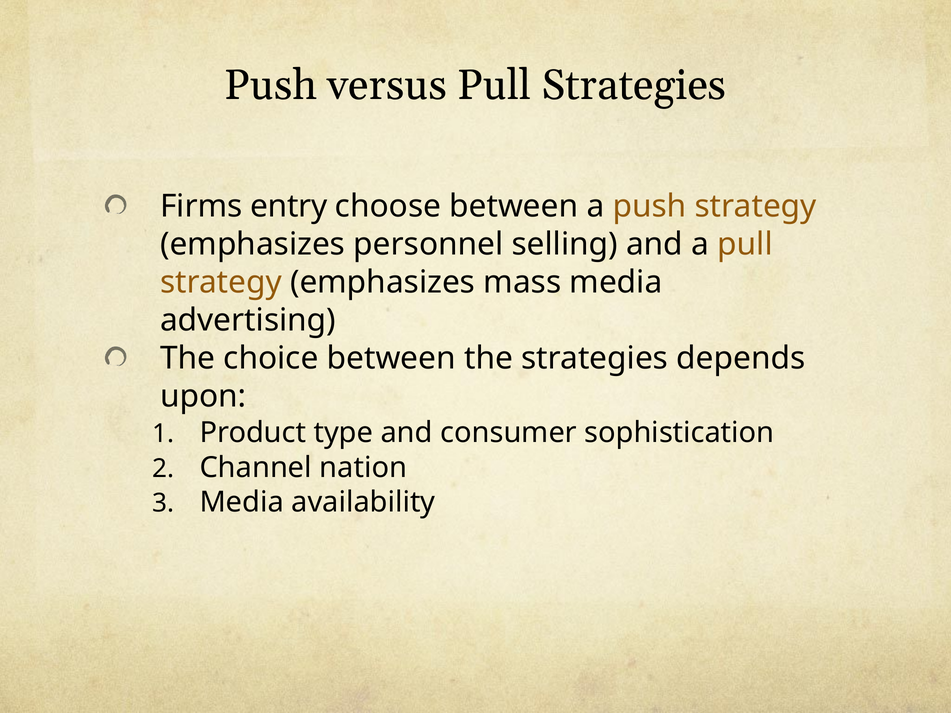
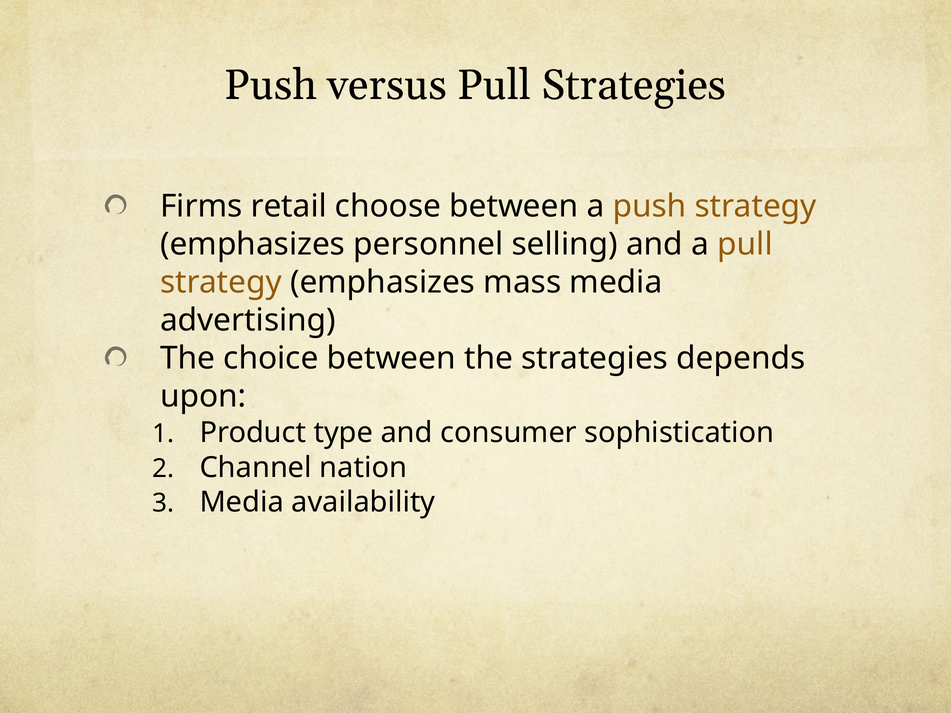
entry: entry -> retail
